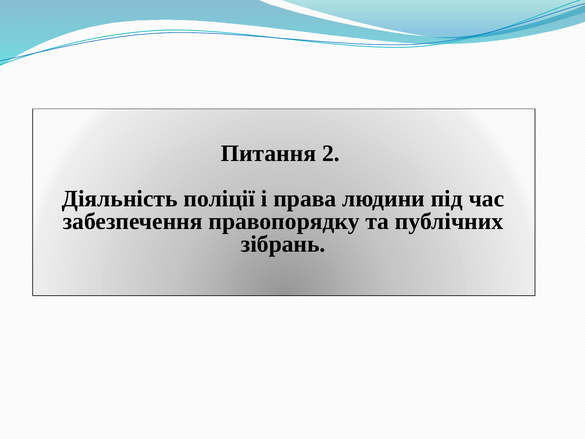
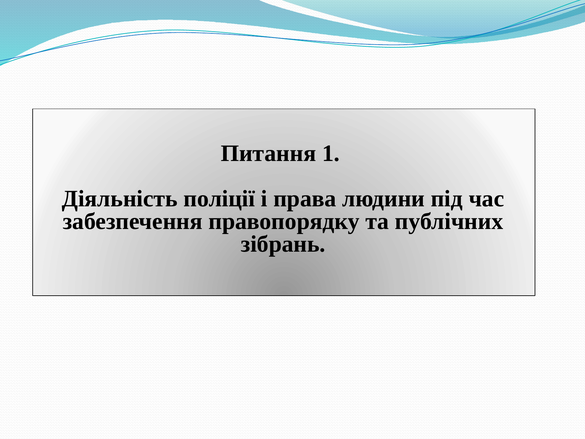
2: 2 -> 1
